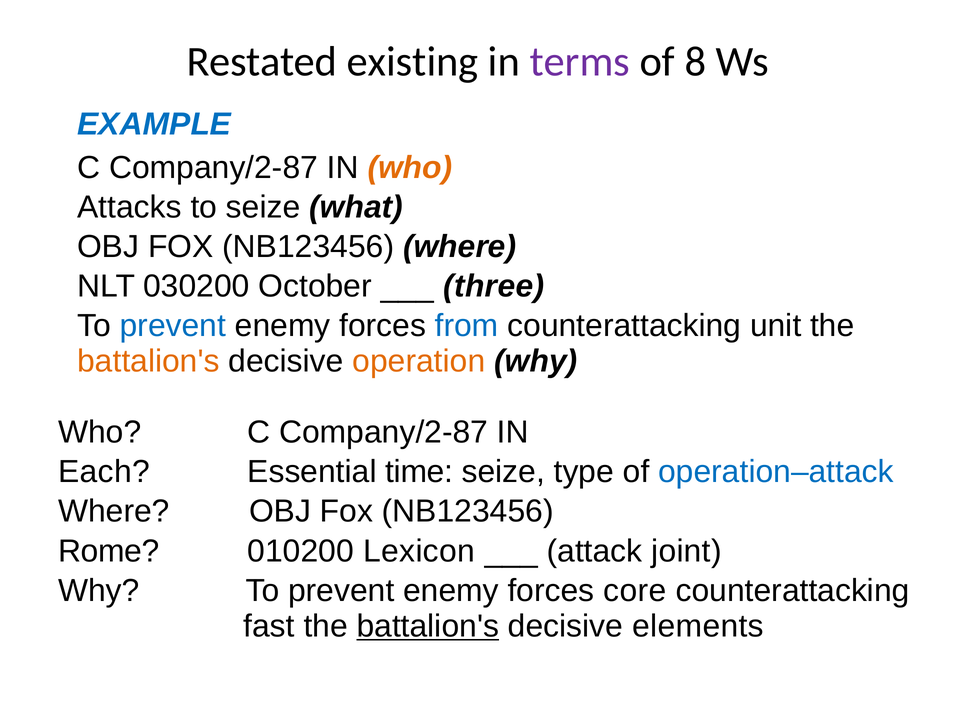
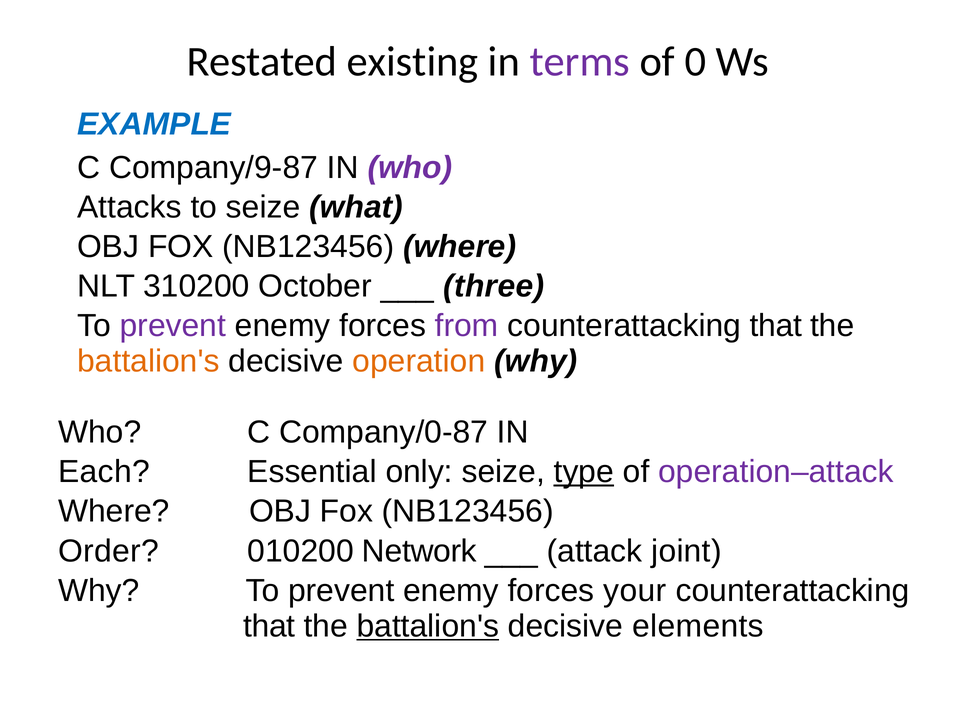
8: 8 -> 0
Company/2-87 at (214, 168): Company/2-87 -> Company/9-87
who at (410, 168) colour: orange -> purple
030200: 030200 -> 310200
prevent at (173, 326) colour: blue -> purple
from colour: blue -> purple
unit at (776, 326): unit -> that
Who C Company/2-87: Company/2-87 -> Company/0-87
time: time -> only
type underline: none -> present
operation–attack colour: blue -> purple
Rome: Rome -> Order
Lexicon: Lexicon -> Network
core: core -> your
fast at (269, 626): fast -> that
